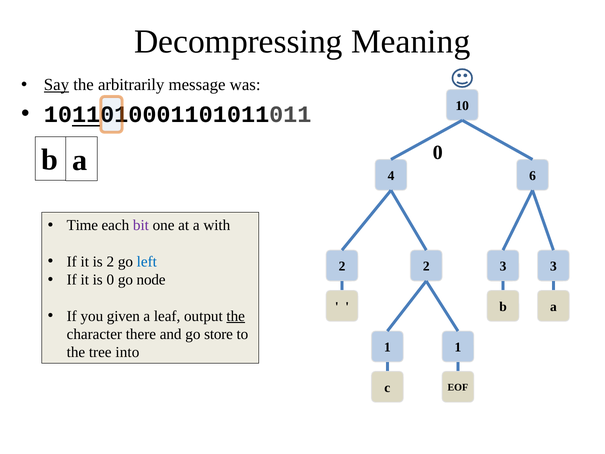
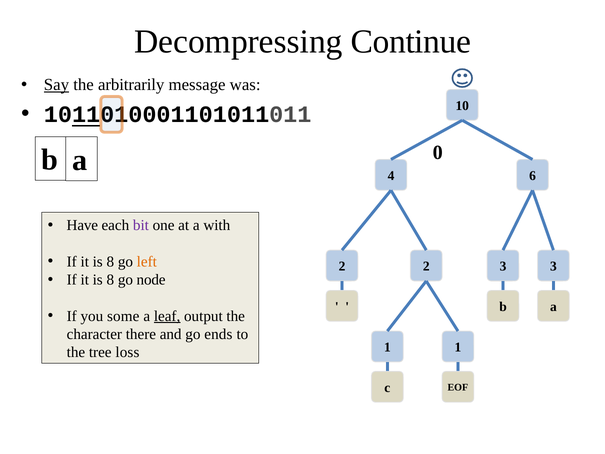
Meaning: Meaning -> Continue
Time: Time -> Have
2 at (110, 262): 2 -> 8
left colour: blue -> orange
0 at (110, 280): 0 -> 8
given: given -> some
leaf underline: none -> present
the at (236, 316) underline: present -> none
store: store -> ends
into: into -> loss
